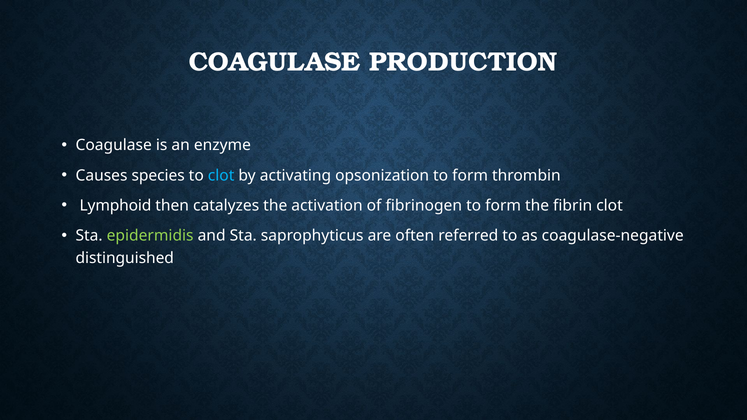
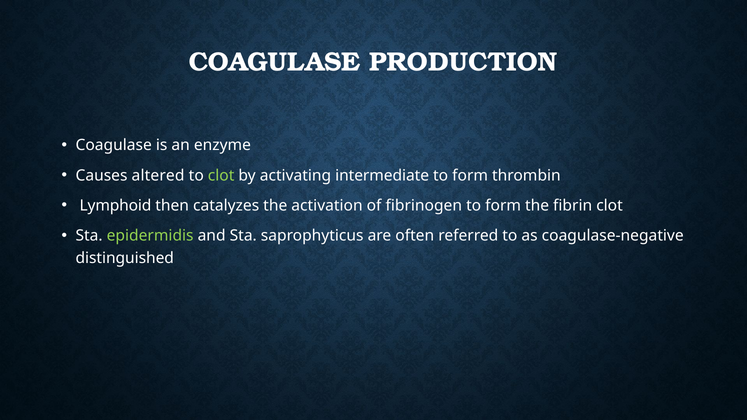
species: species -> altered
clot at (221, 176) colour: light blue -> light green
opsonization: opsonization -> intermediate
